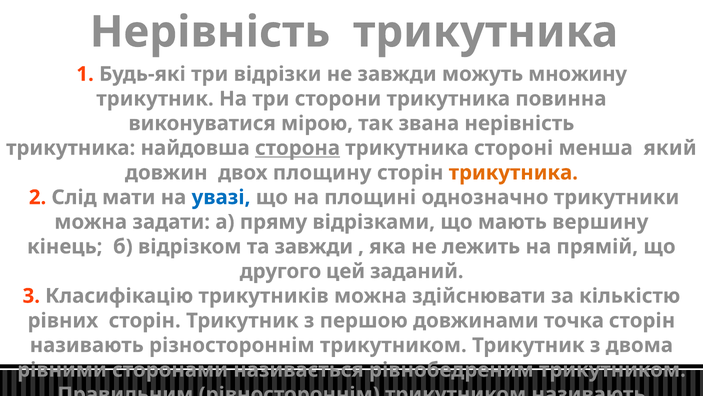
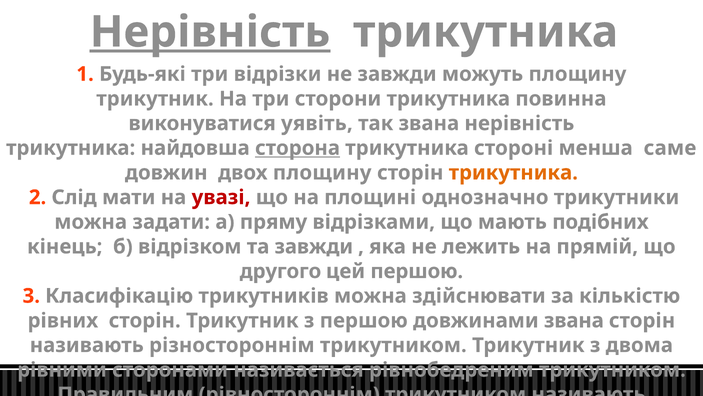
Нерівність at (210, 32) underline: none -> present
можуть множину: множину -> площину
мірою: мірою -> уявіть
менша який: який -> саме
увазі colour: blue -> red
вершину: вершину -> подібних
цей заданий: заданий -> першою
довжинами точка: точка -> звана
